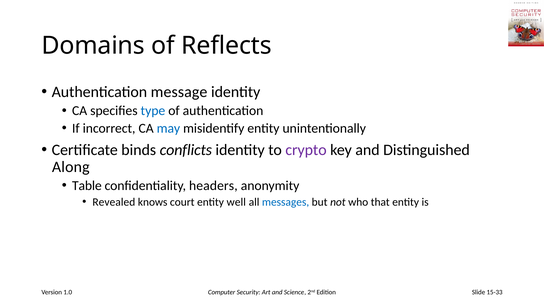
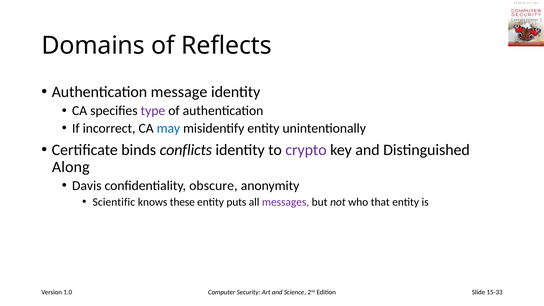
type colour: blue -> purple
Table: Table -> Davis
headers: headers -> obscure
Revealed: Revealed -> Scientific
court: court -> these
well: well -> puts
messages colour: blue -> purple
